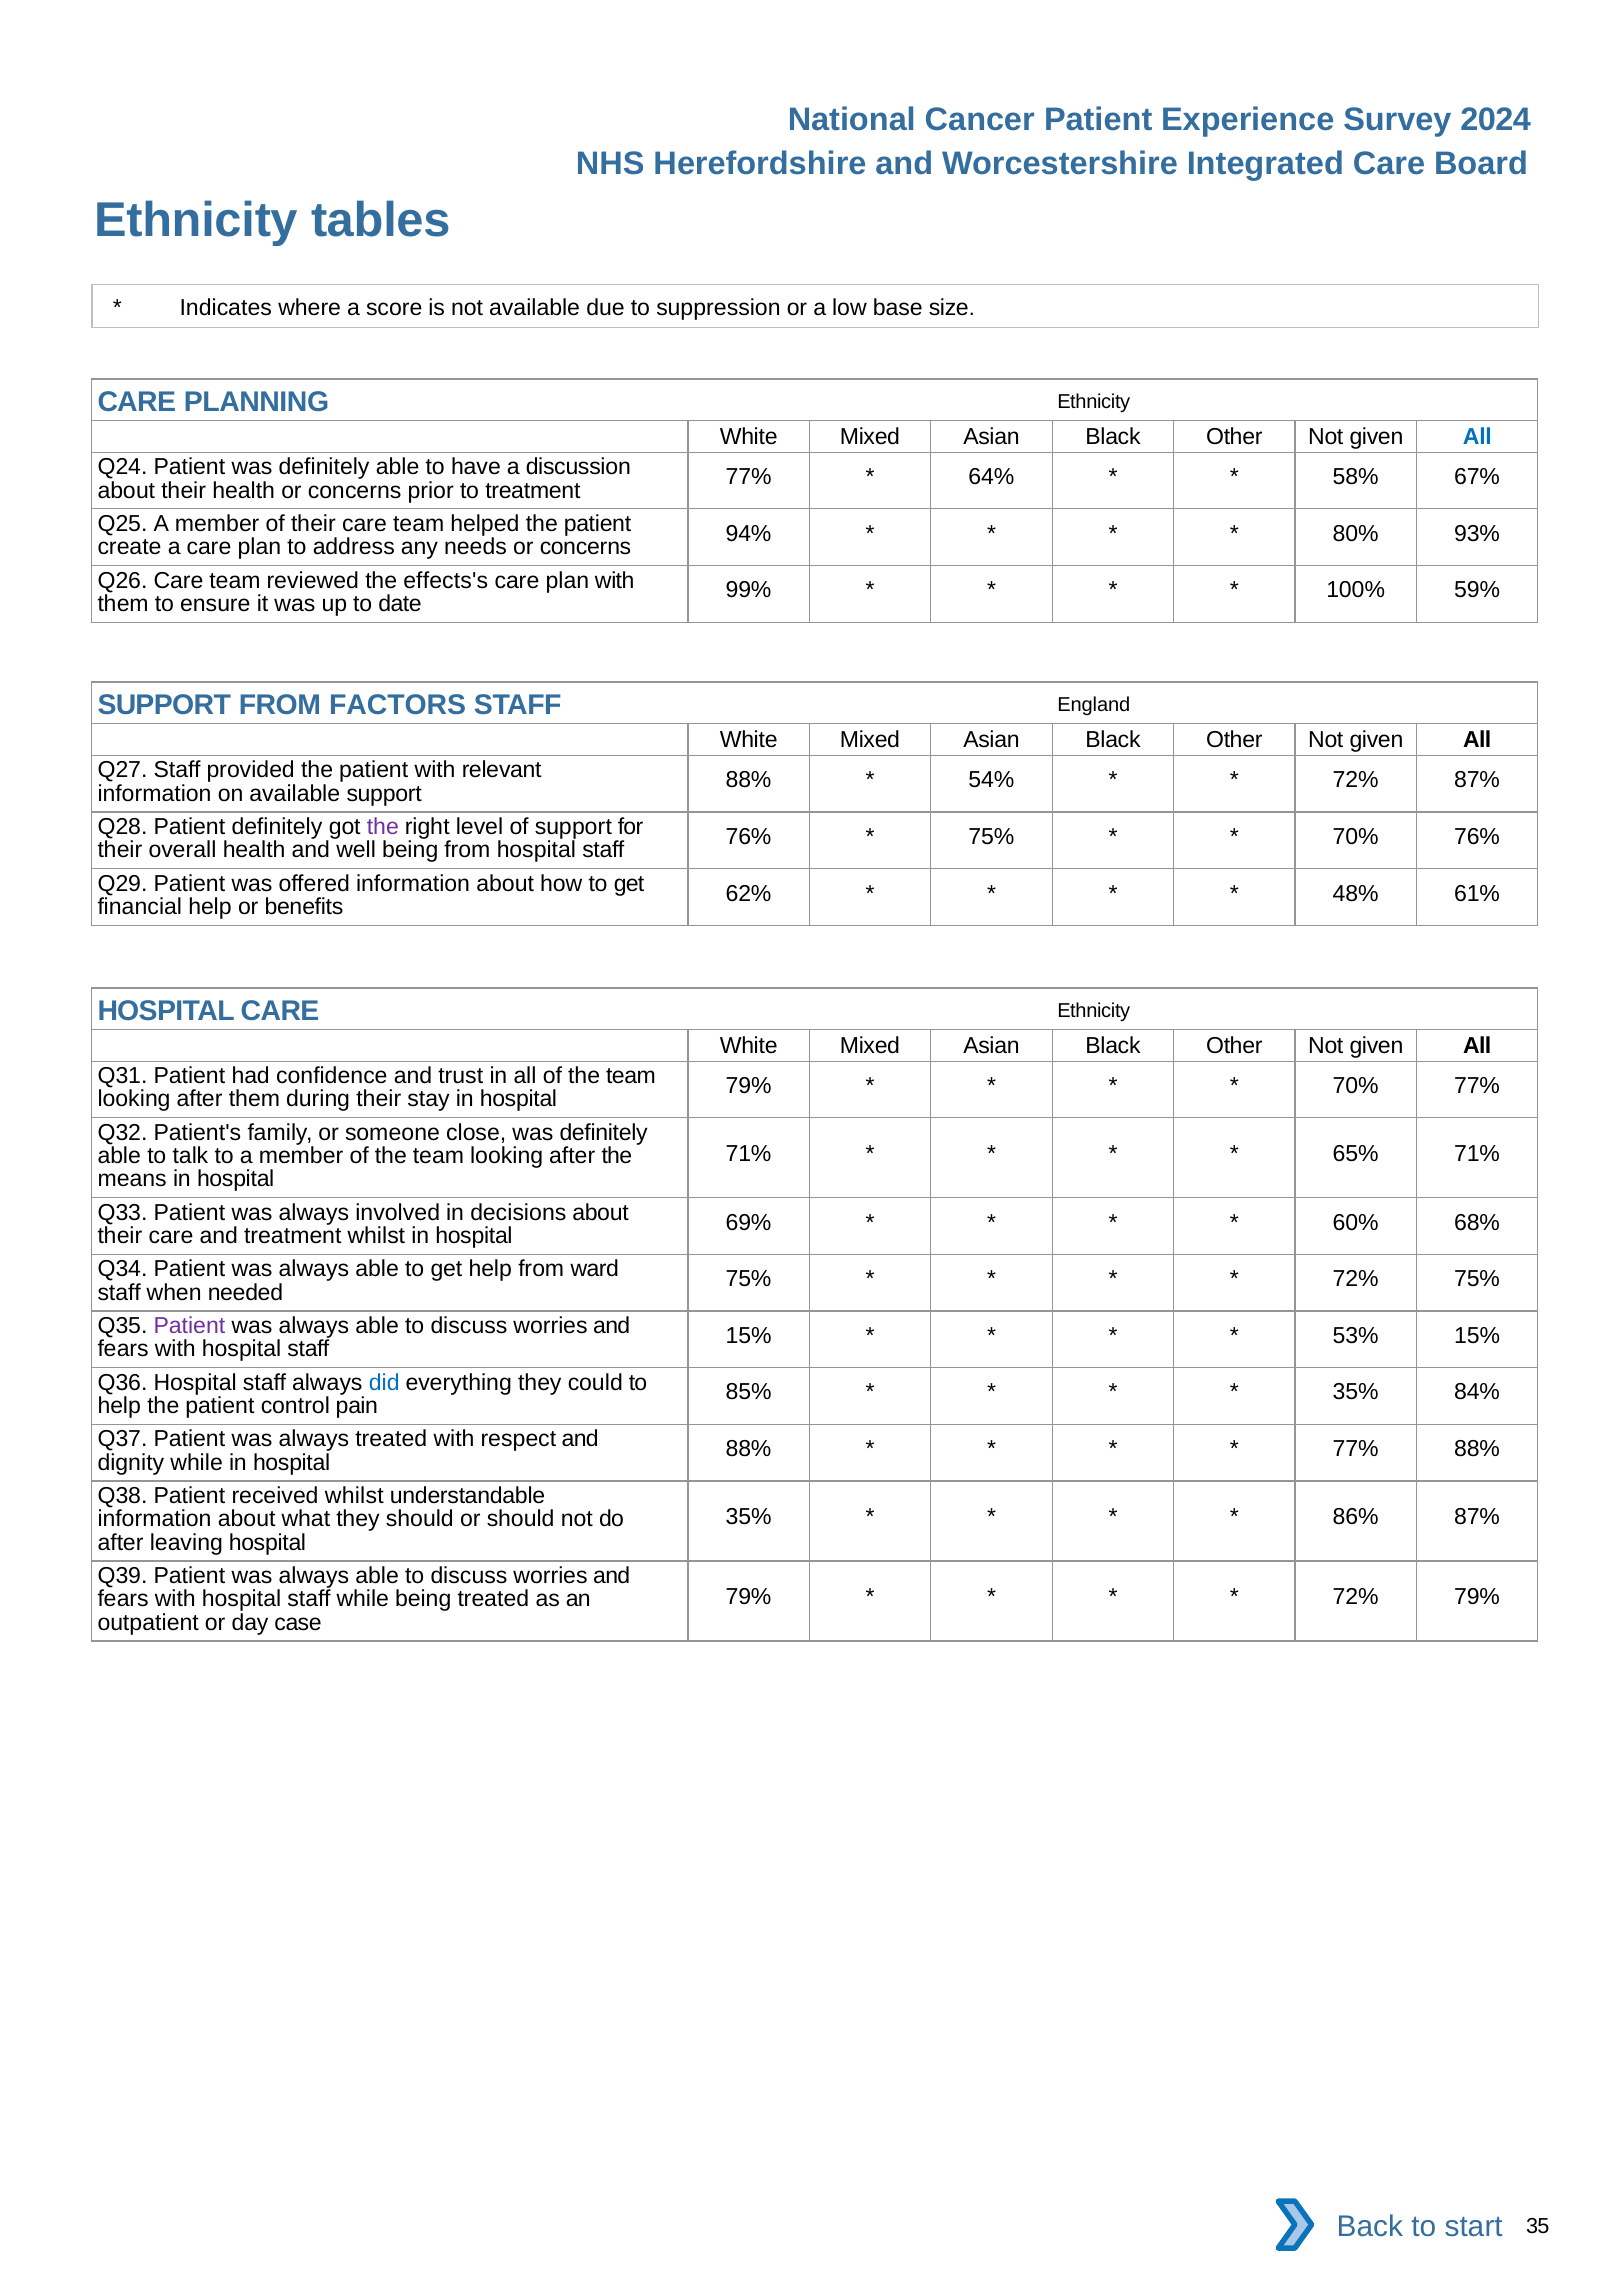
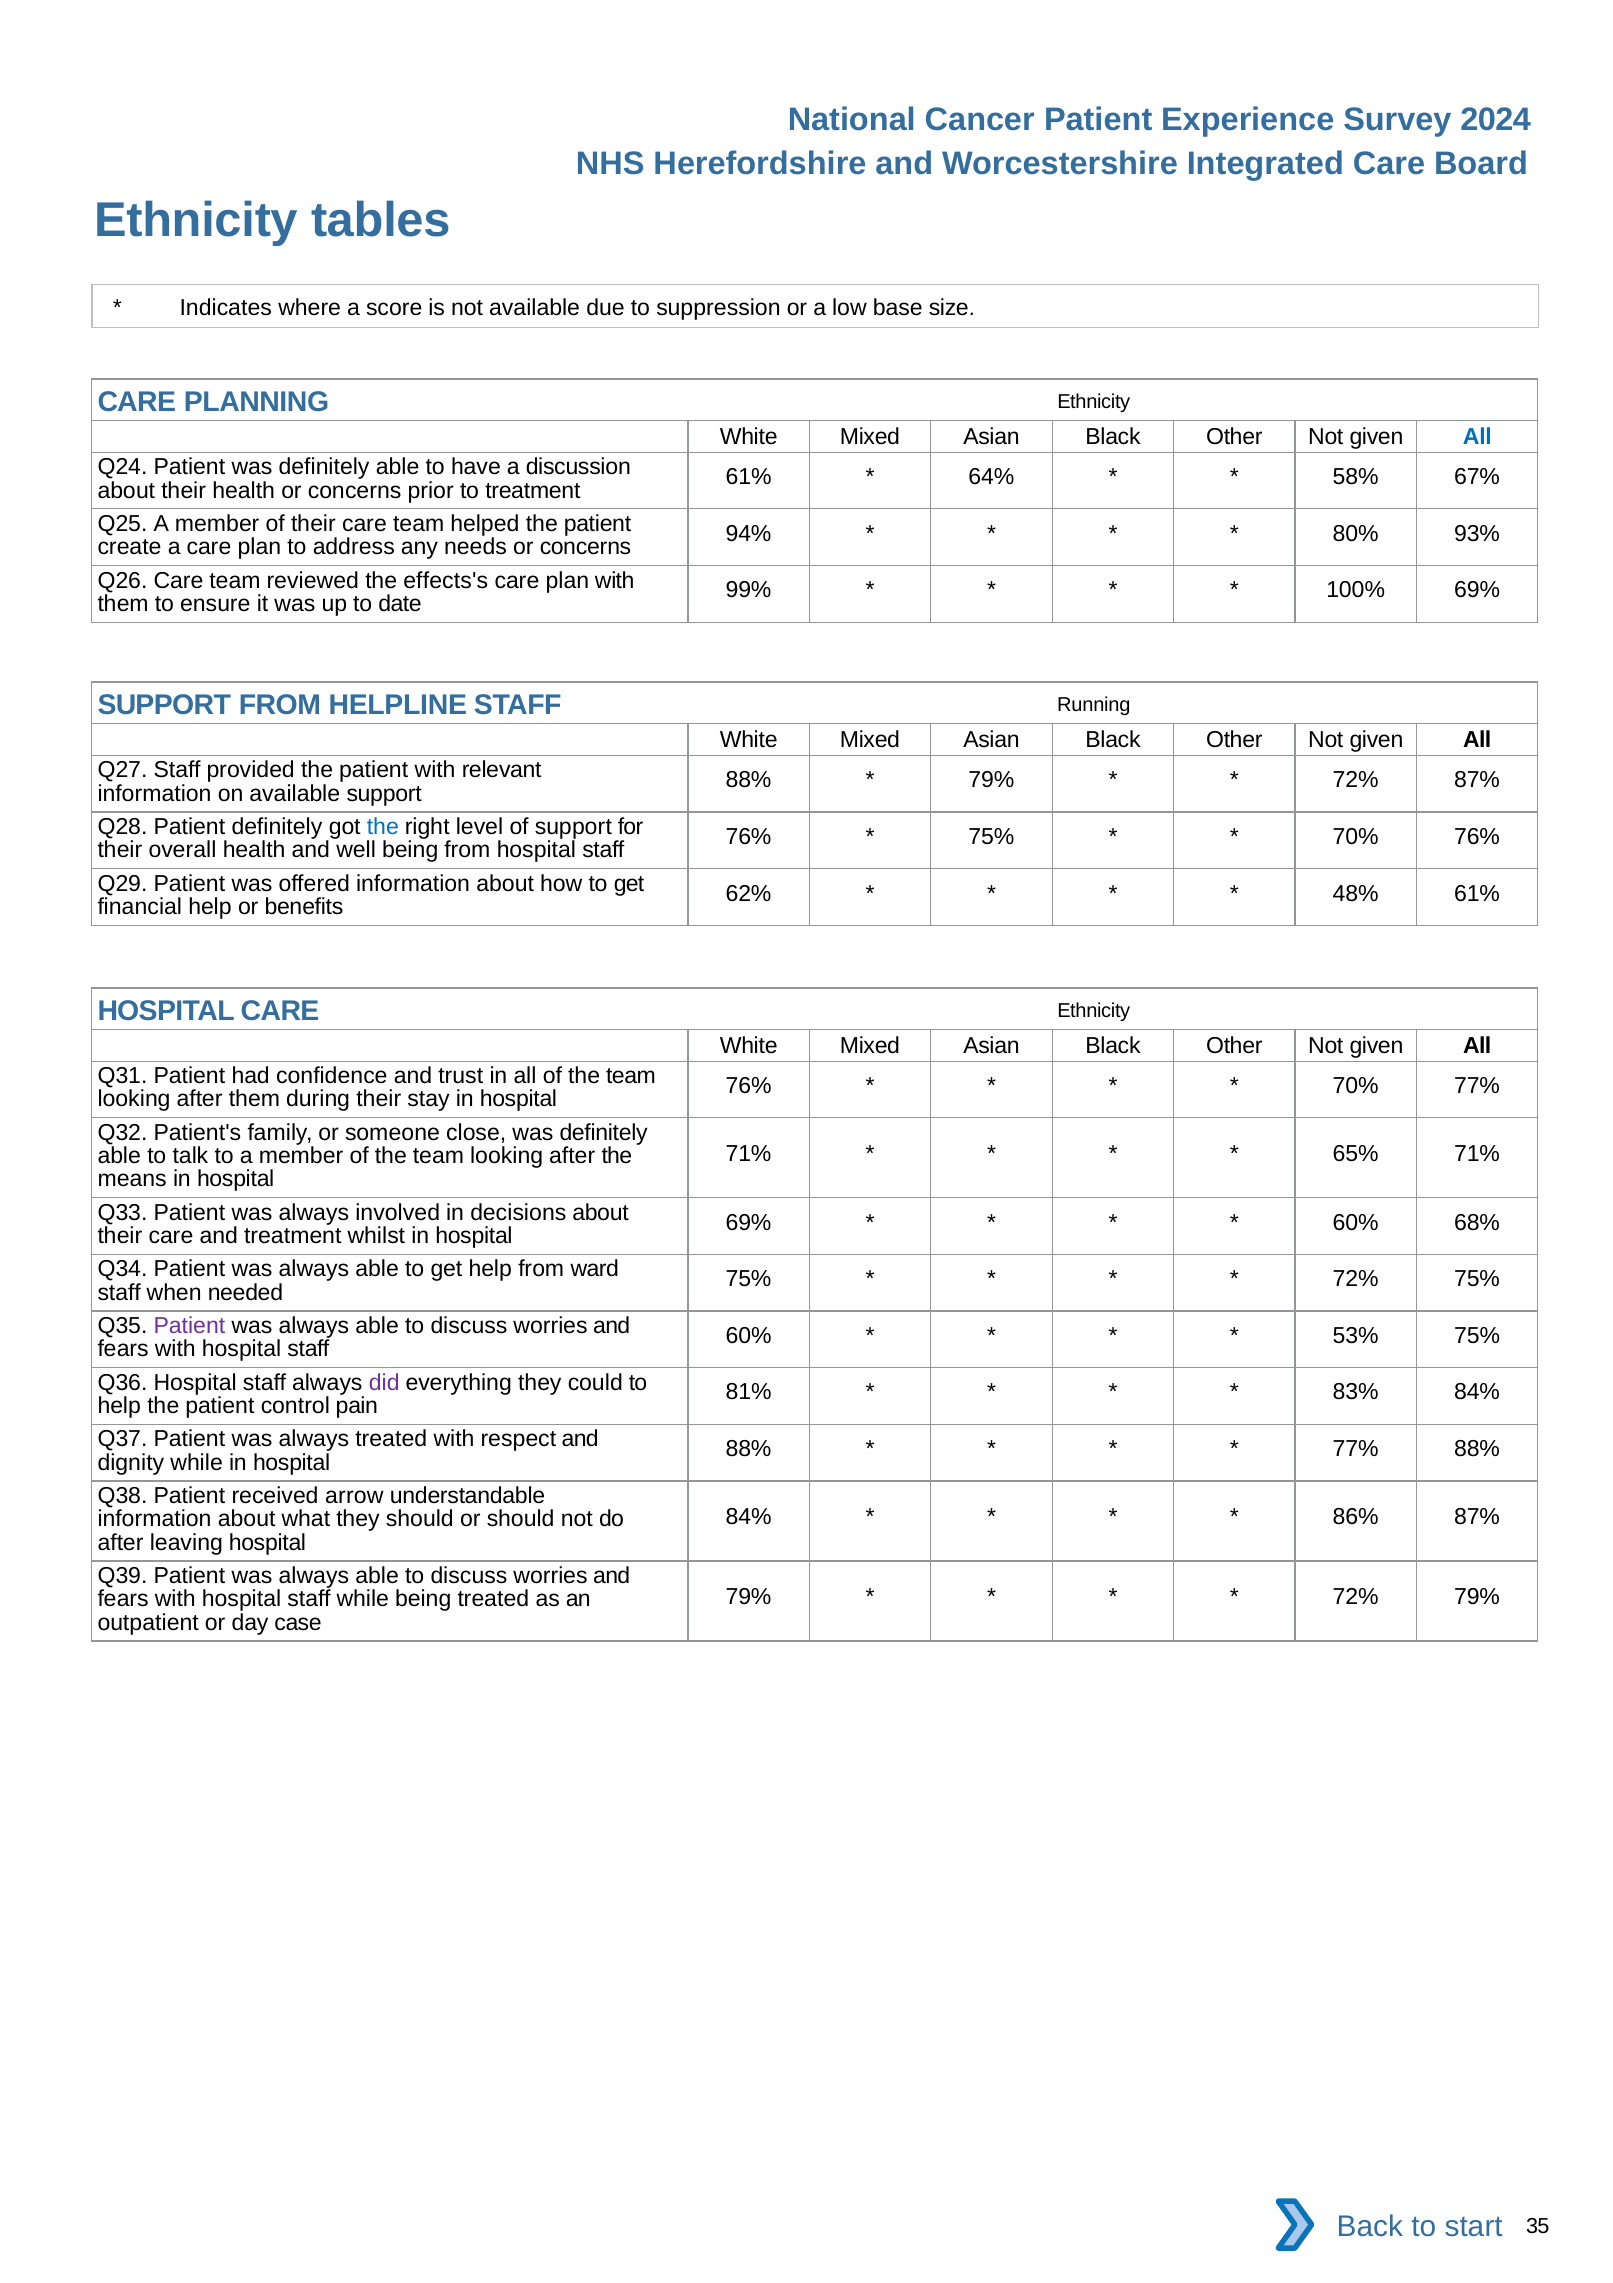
77% at (749, 477): 77% -> 61%
100% 59%: 59% -> 69%
FACTORS: FACTORS -> HELPLINE
England: England -> Running
54% at (991, 780): 54% -> 79%
the at (383, 827) colour: purple -> blue
79% at (749, 1086): 79% -> 76%
15% at (749, 1336): 15% -> 60%
53% 15%: 15% -> 75%
did colour: blue -> purple
85%: 85% -> 81%
35% at (1356, 1392): 35% -> 83%
received whilst: whilst -> arrow
35% at (749, 1517): 35% -> 84%
